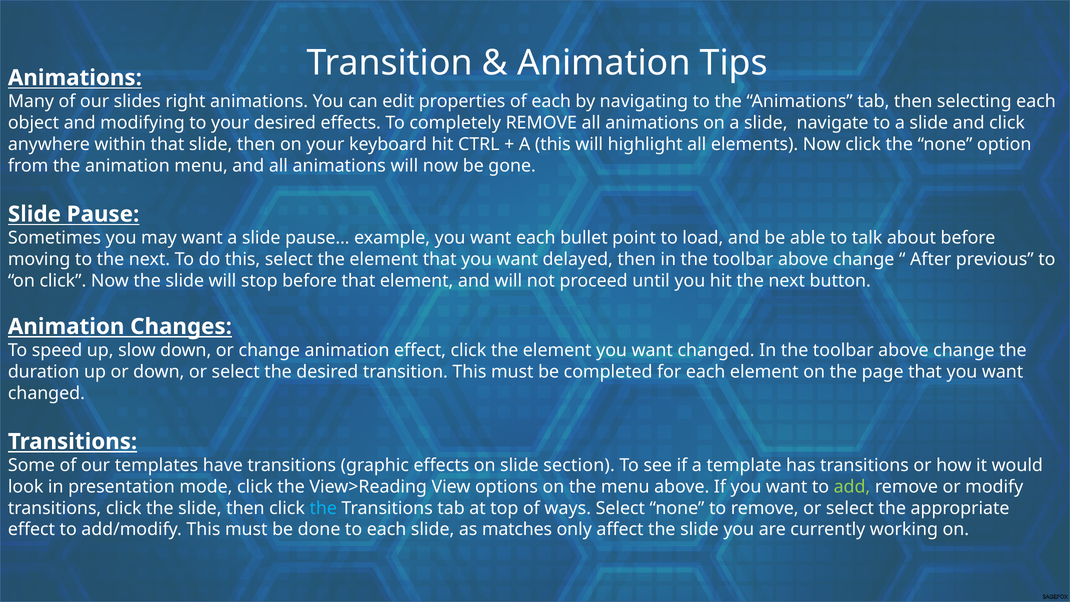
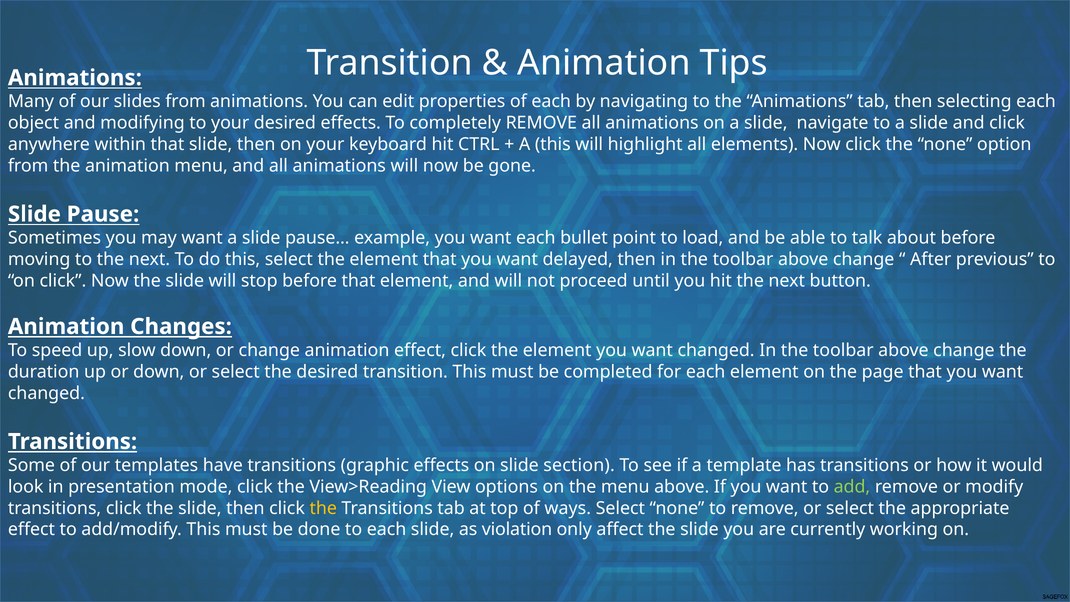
slides right: right -> from
the at (323, 508) colour: light blue -> yellow
matches: matches -> violation
